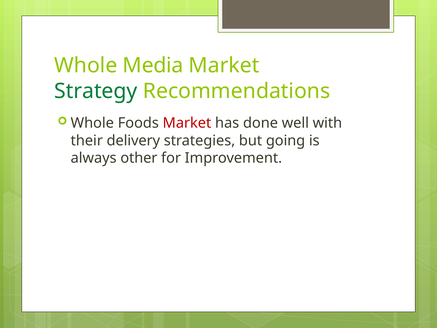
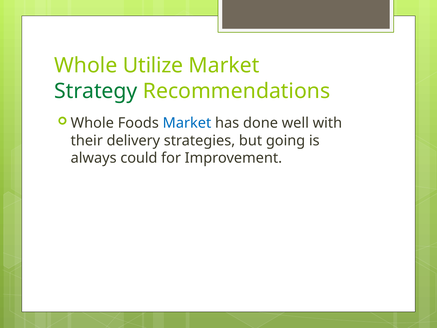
Media: Media -> Utilize
Market at (187, 123) colour: red -> blue
other: other -> could
